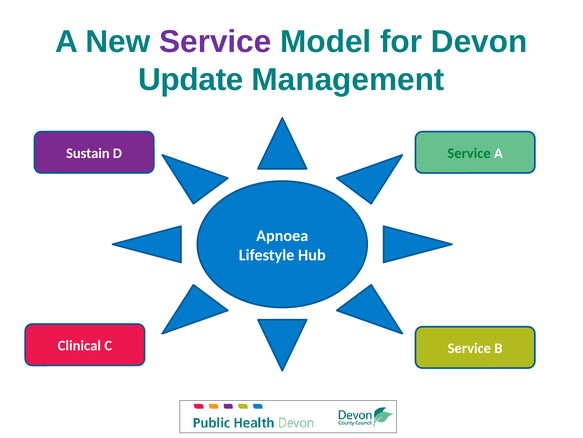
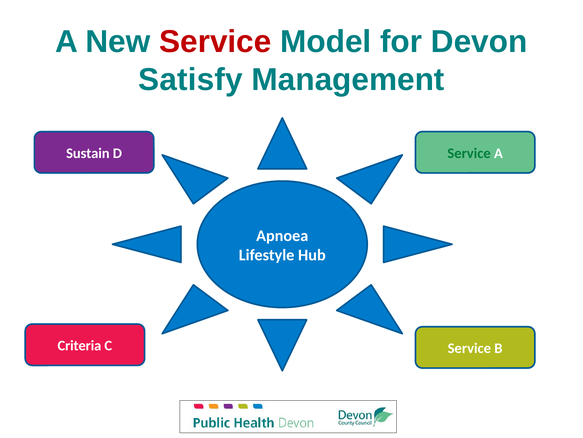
Service at (215, 42) colour: purple -> red
Update: Update -> Satisfy
Clinical: Clinical -> Criteria
